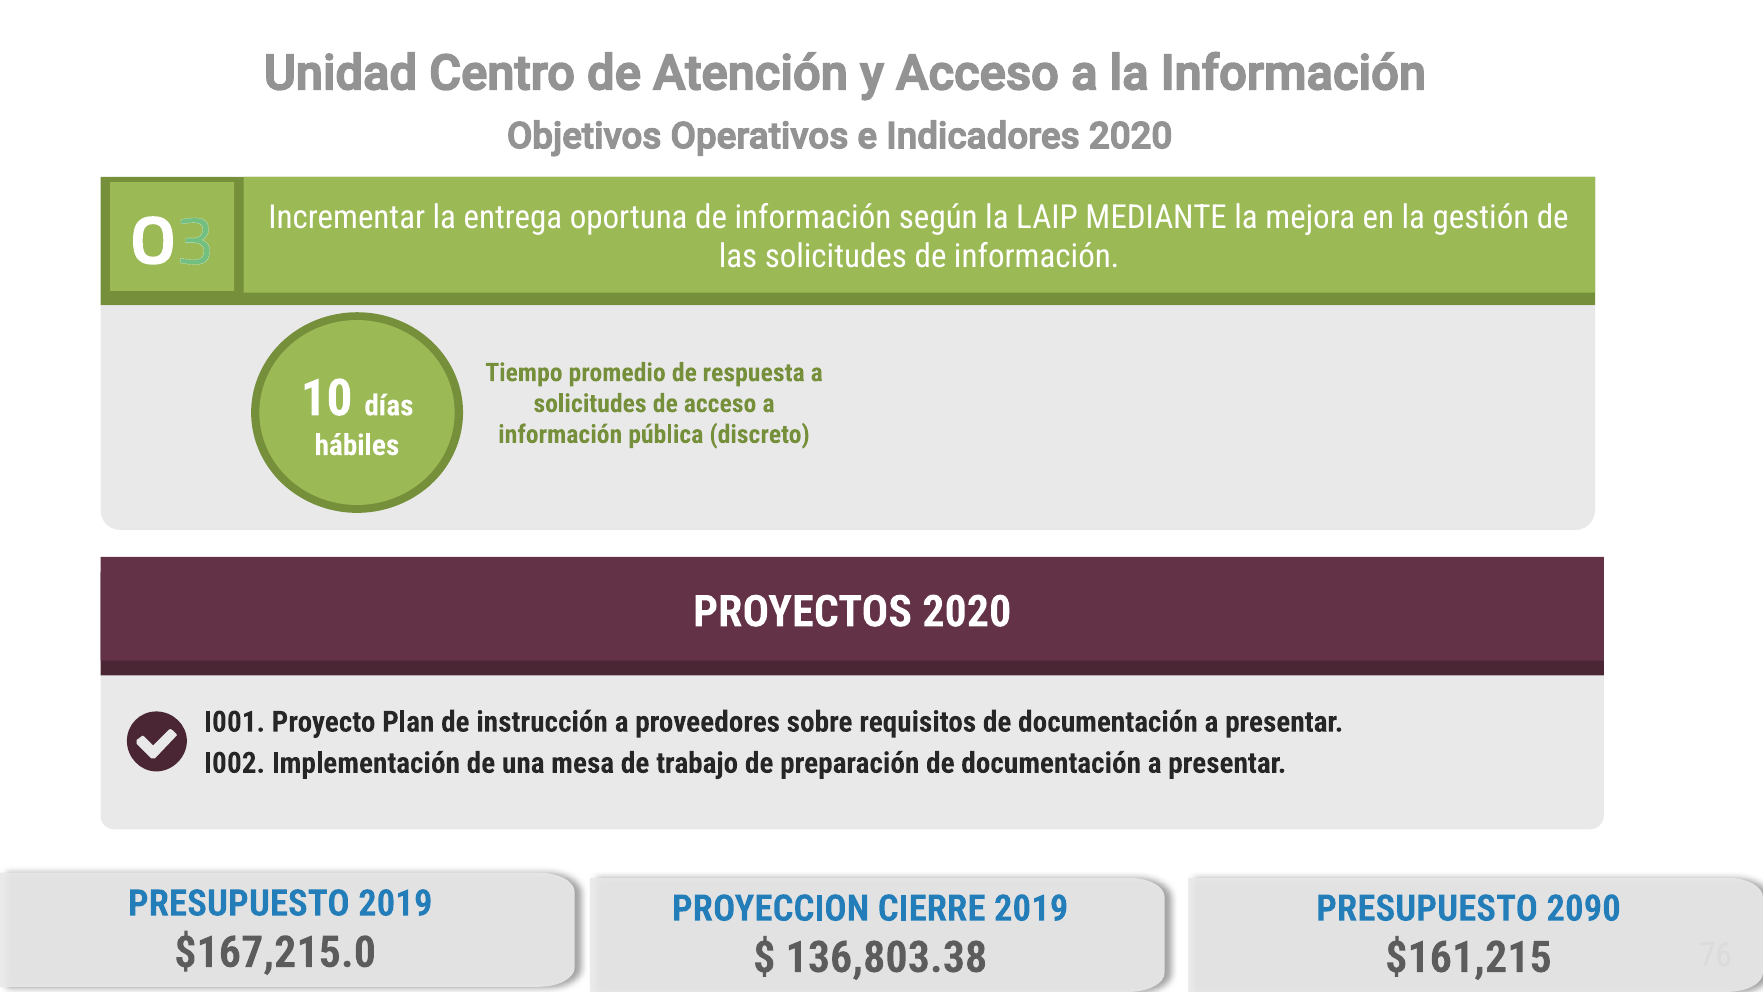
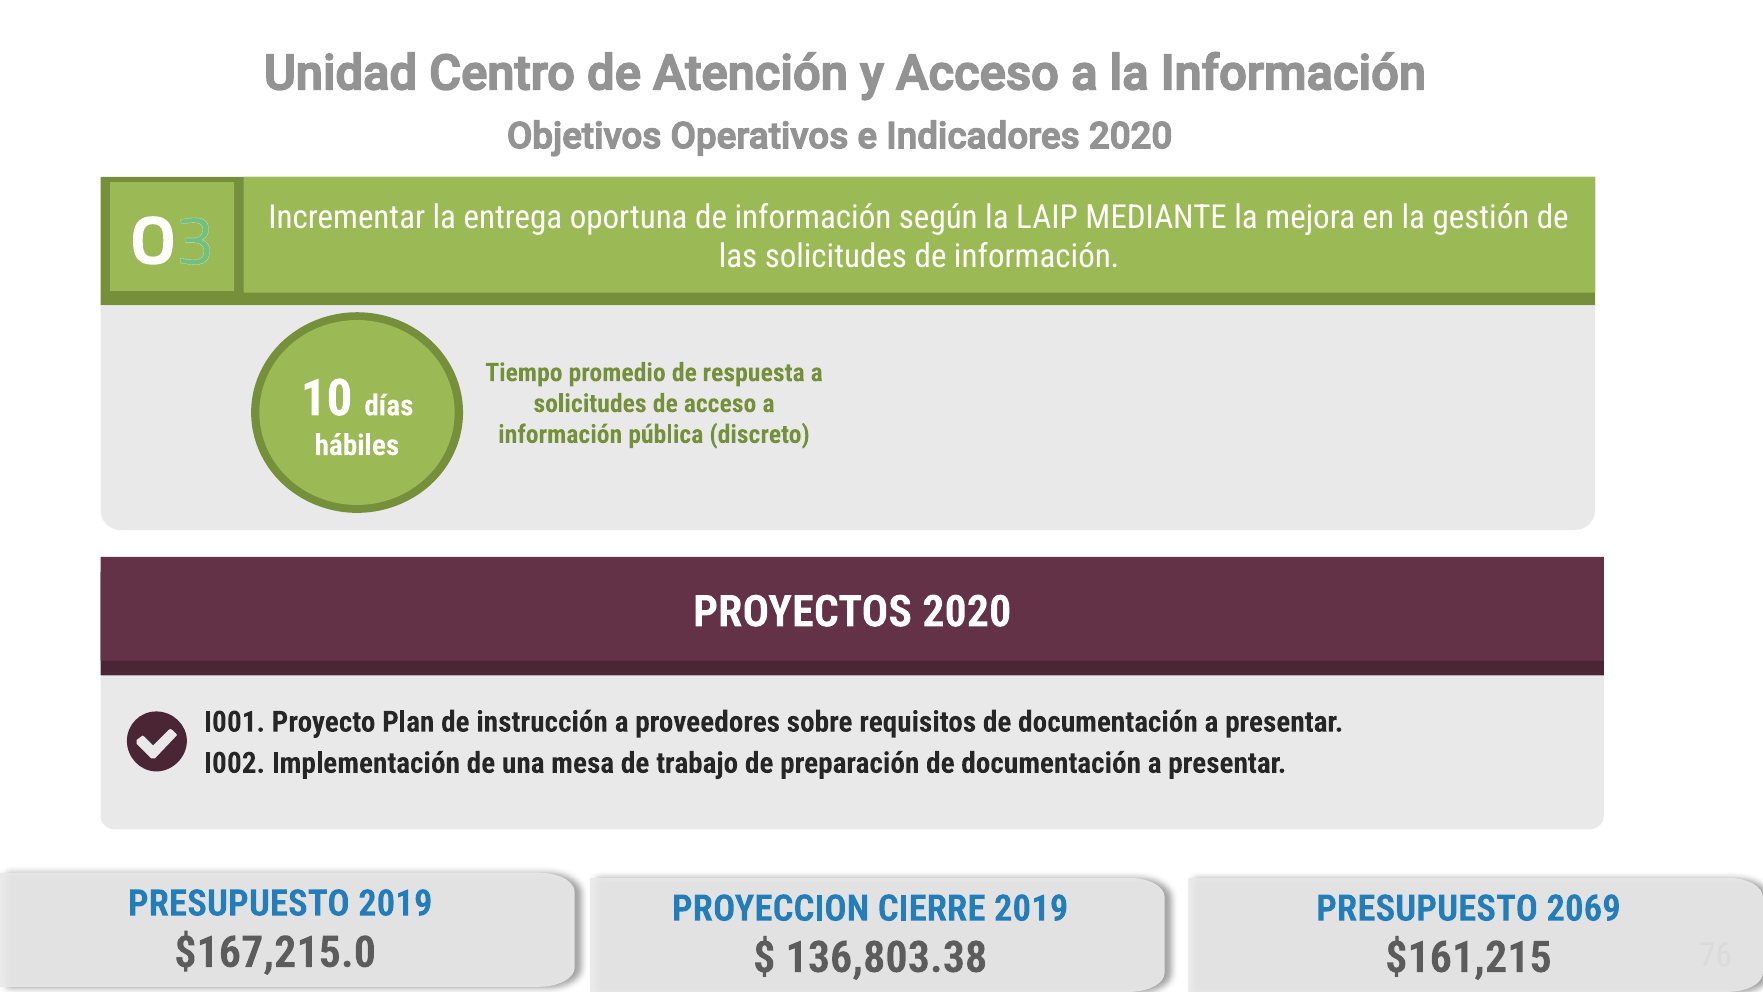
2090: 2090 -> 2069
